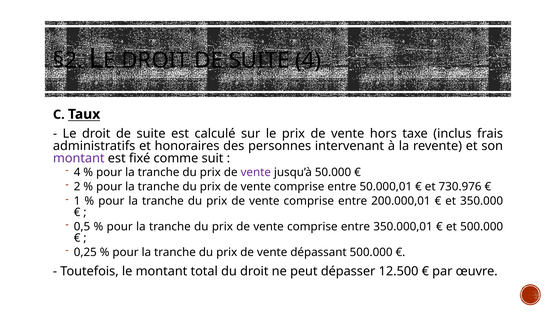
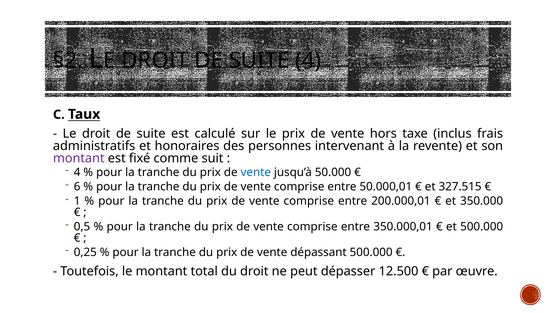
vente at (256, 172) colour: purple -> blue
2: 2 -> 6
730.976: 730.976 -> 327.515
